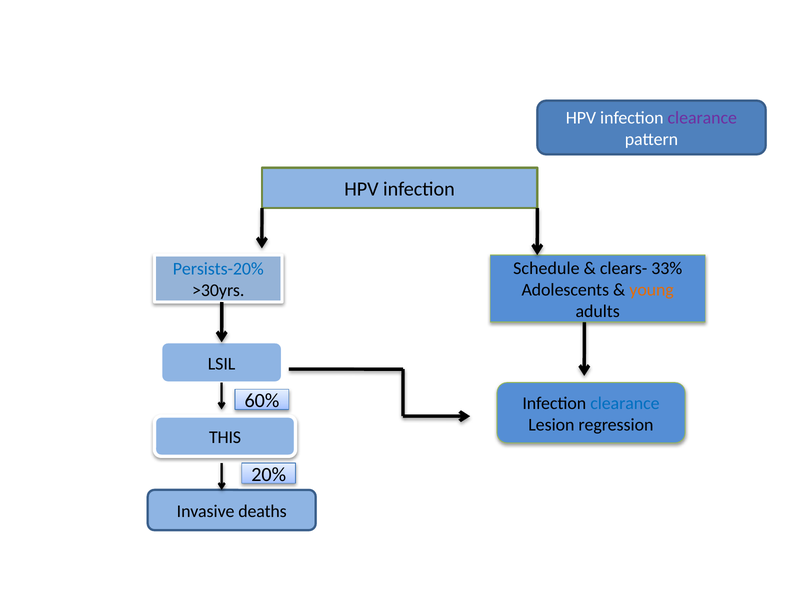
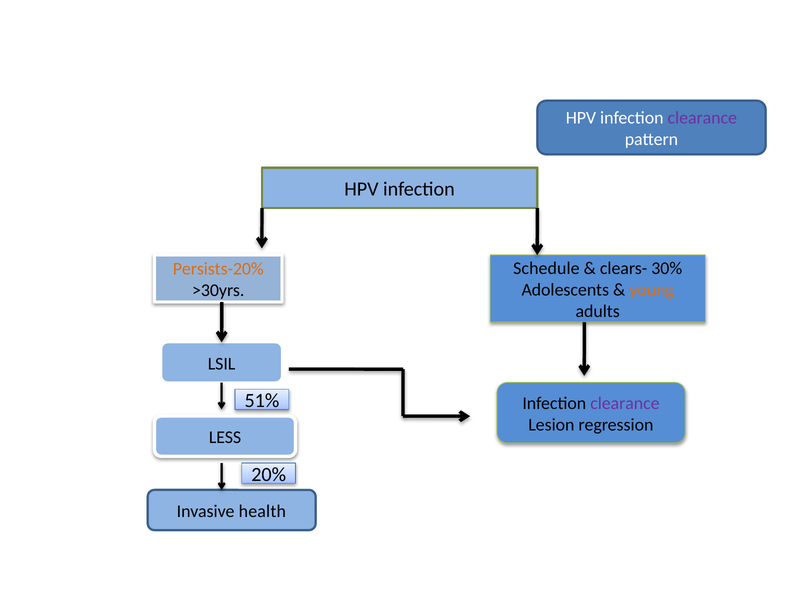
33%: 33% -> 30%
Persists-20% colour: blue -> orange
60%: 60% -> 51%
clearance at (625, 404) colour: blue -> purple
THIS: THIS -> LESS
deaths: deaths -> health
